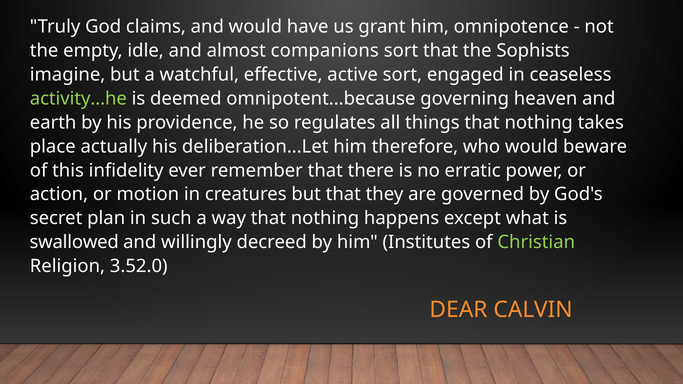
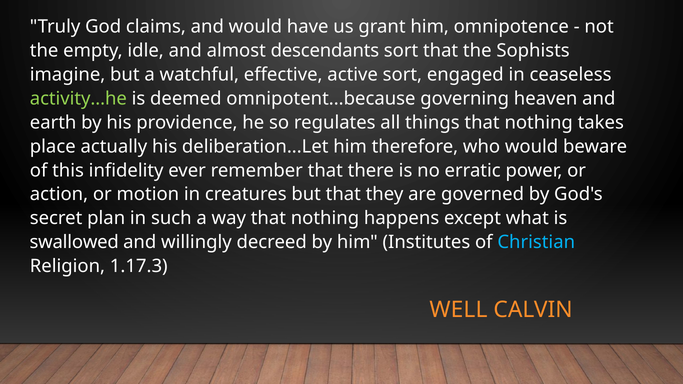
companions: companions -> descendants
Christian colour: light green -> light blue
3.52.0: 3.52.0 -> 1.17.3
DEAR: DEAR -> WELL
